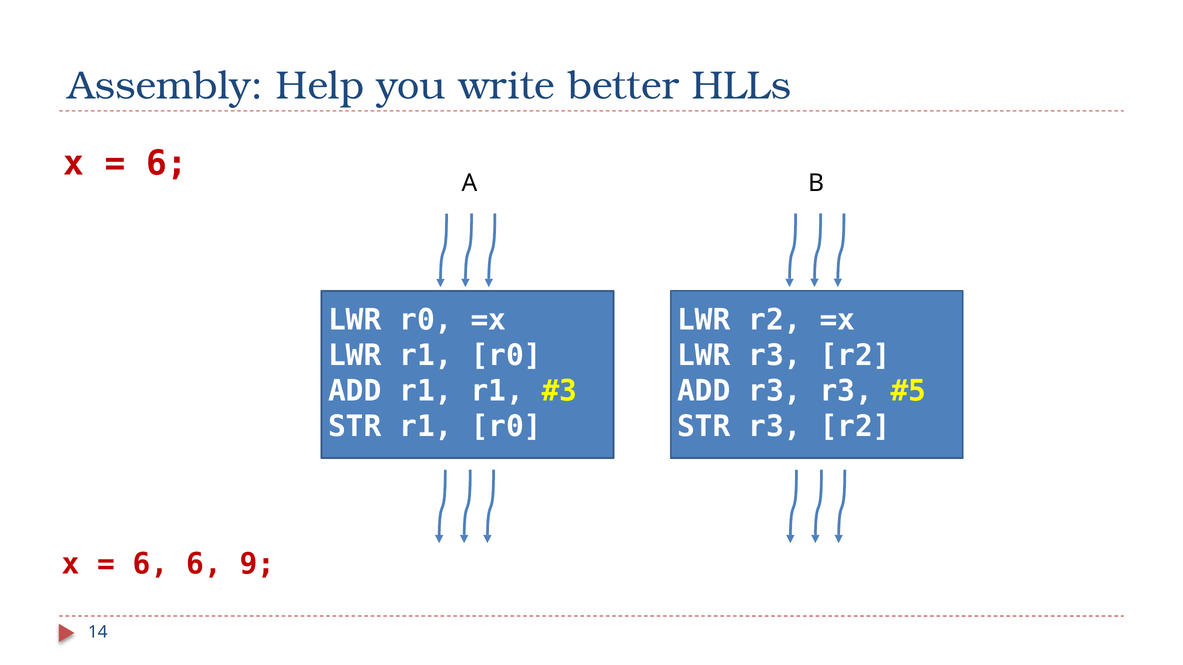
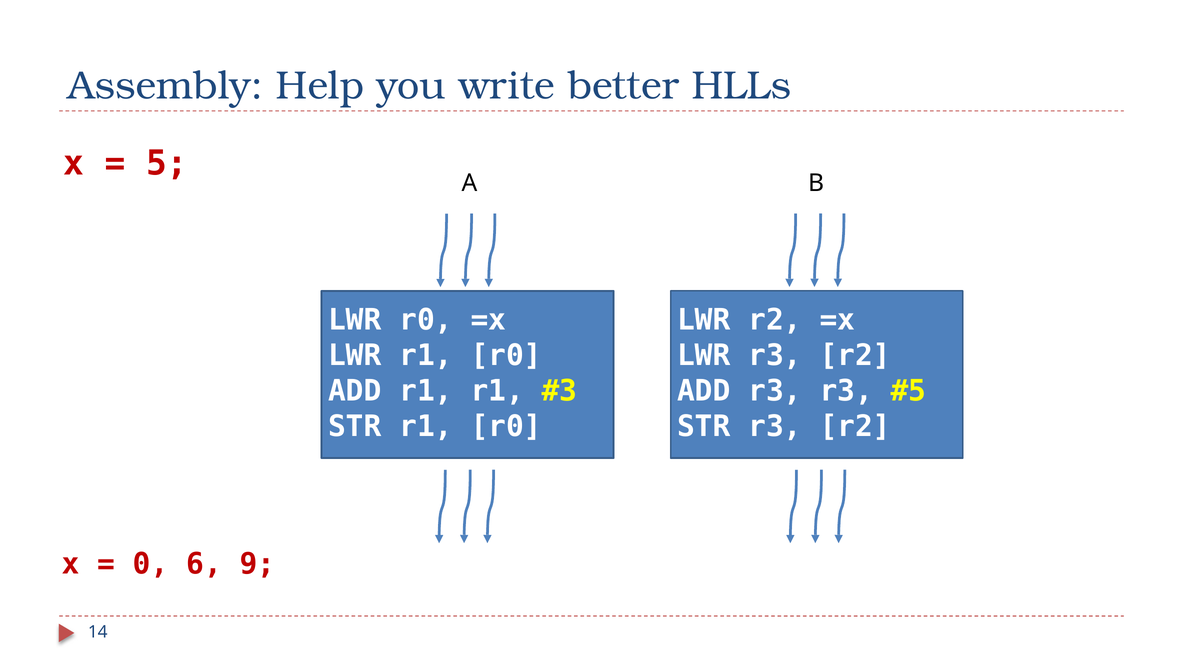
6 at (167, 164): 6 -> 5
6 at (151, 565): 6 -> 0
